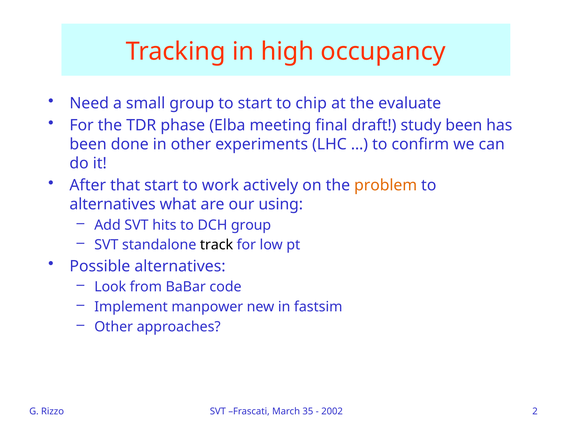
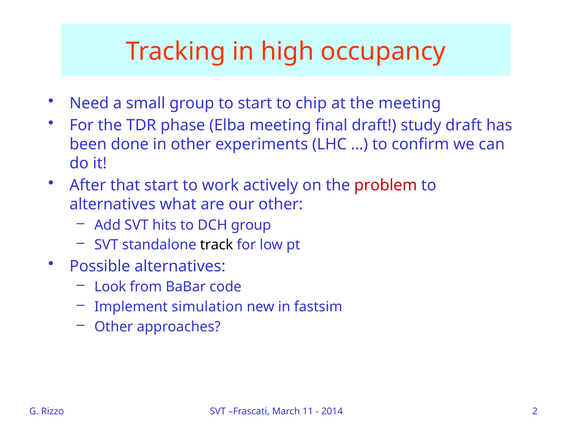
the evaluate: evaluate -> meeting
study been: been -> draft
problem colour: orange -> red
our using: using -> other
manpower: manpower -> simulation
35: 35 -> 11
2002: 2002 -> 2014
